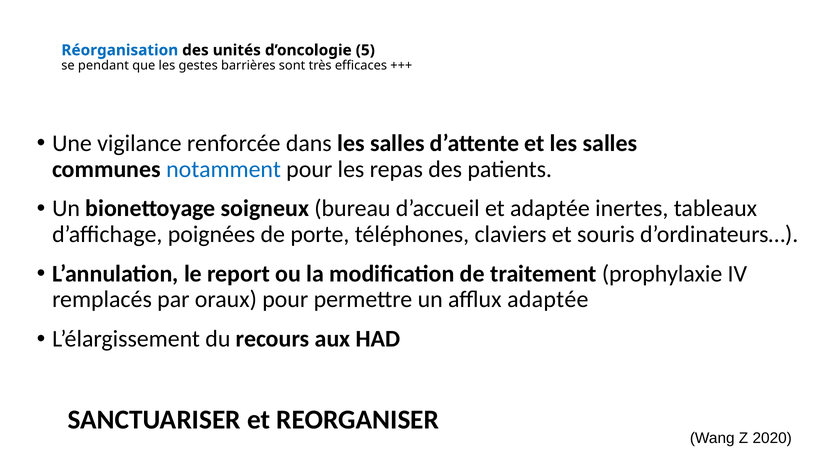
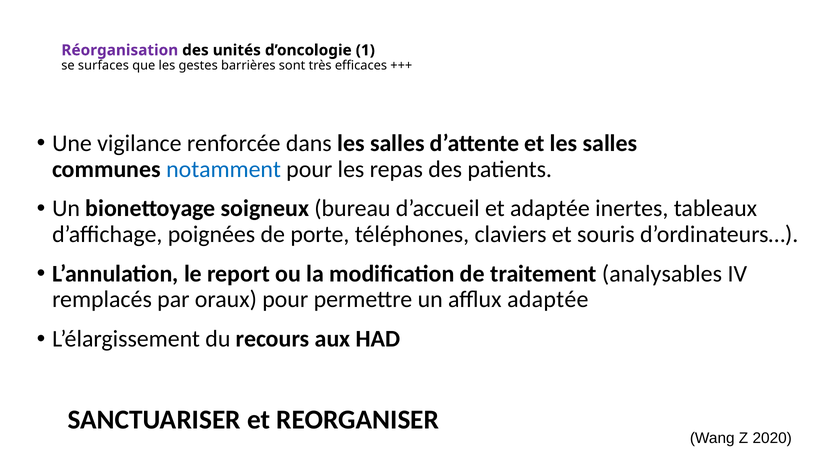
Réorganisation colour: blue -> purple
5: 5 -> 1
pendant: pendant -> surfaces
prophylaxie: prophylaxie -> analysables
